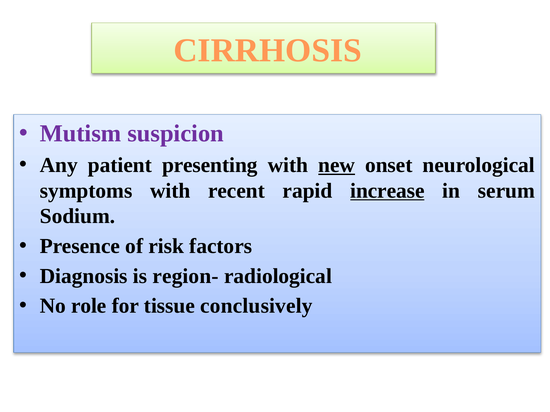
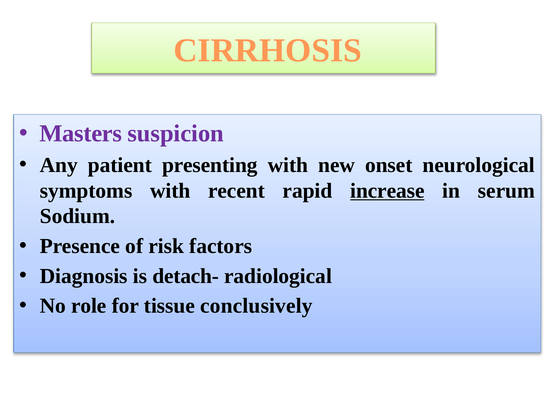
Mutism: Mutism -> Masters
new underline: present -> none
region-: region- -> detach-
